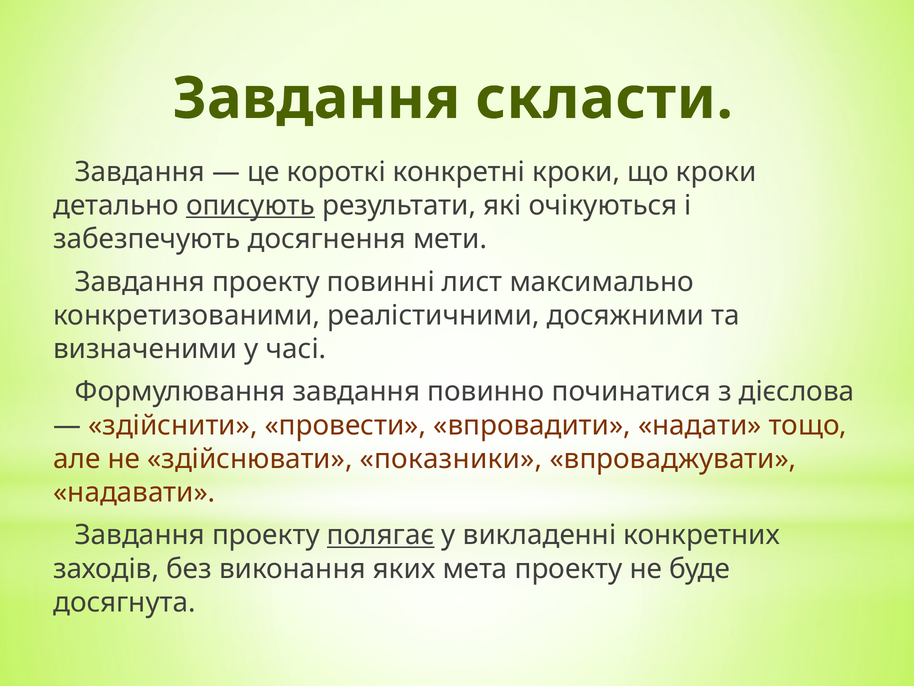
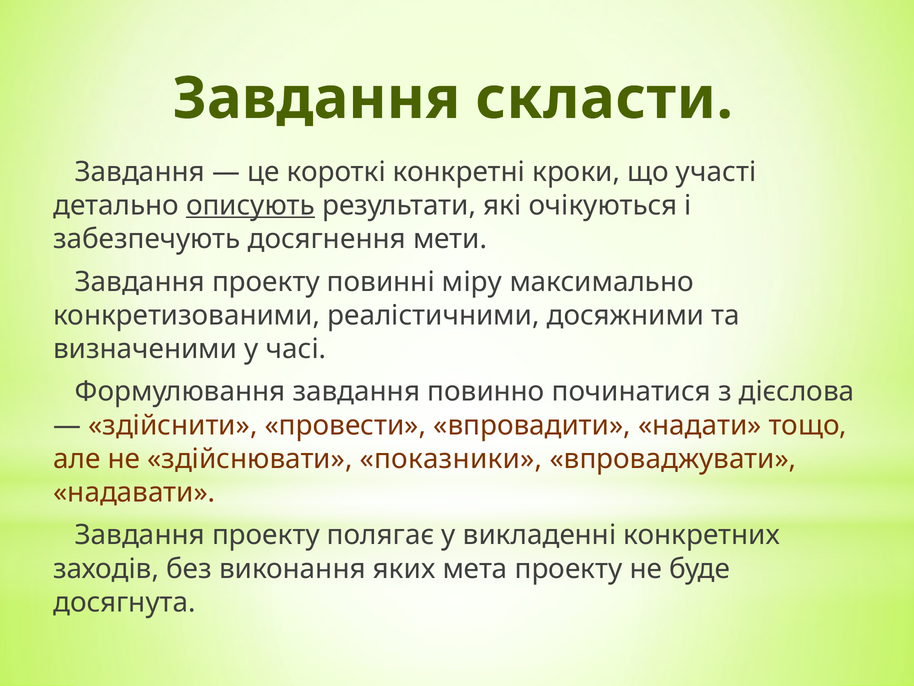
що кроки: кроки -> участі
лист: лист -> міру
полягає underline: present -> none
